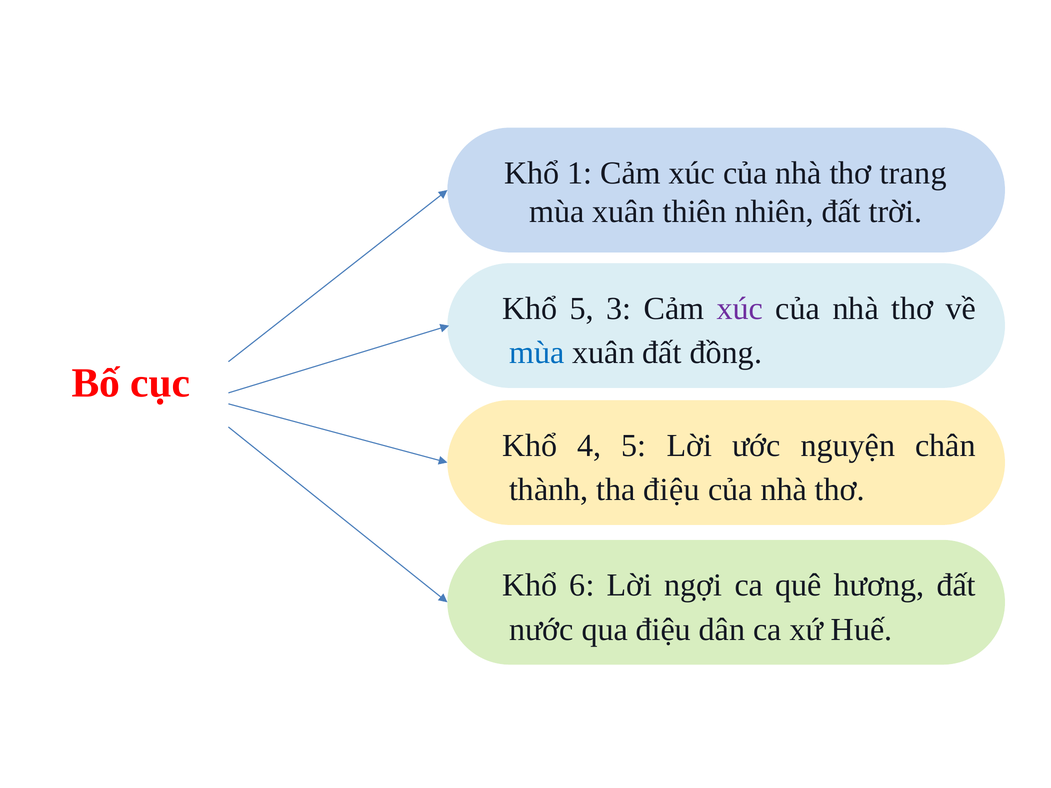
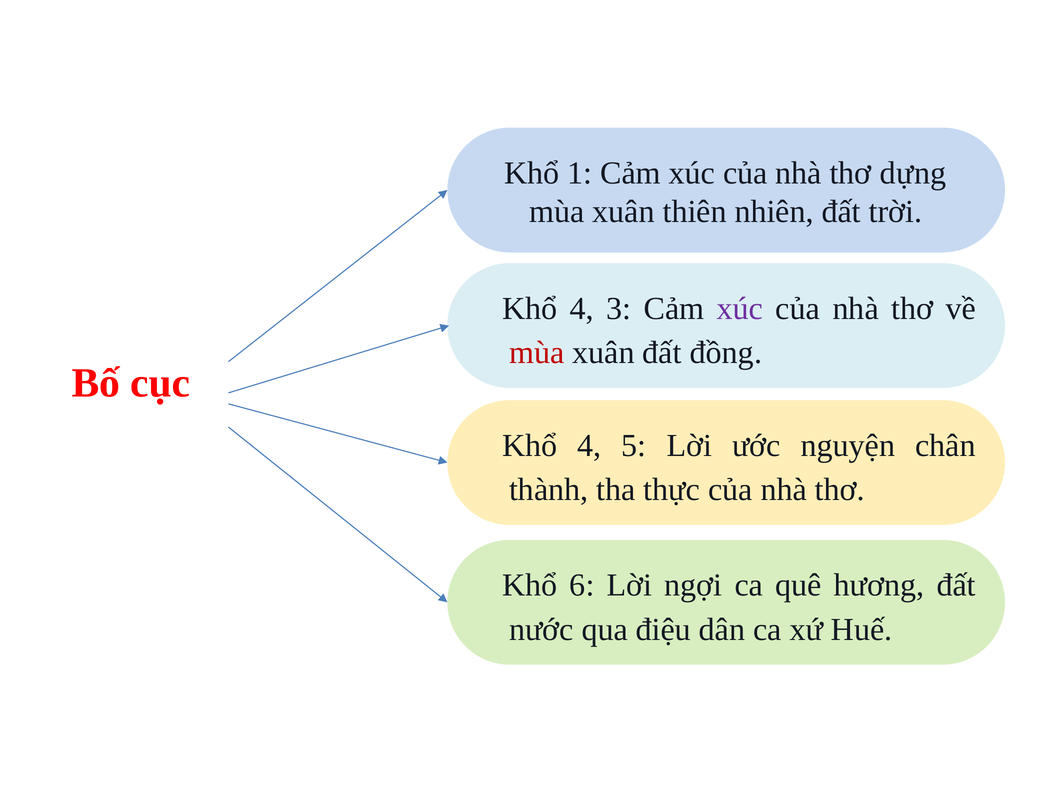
trang: trang -> dựng
5 at (582, 309): 5 -> 4
mùa at (537, 353) colour: blue -> red
tha điệu: điệu -> thực
